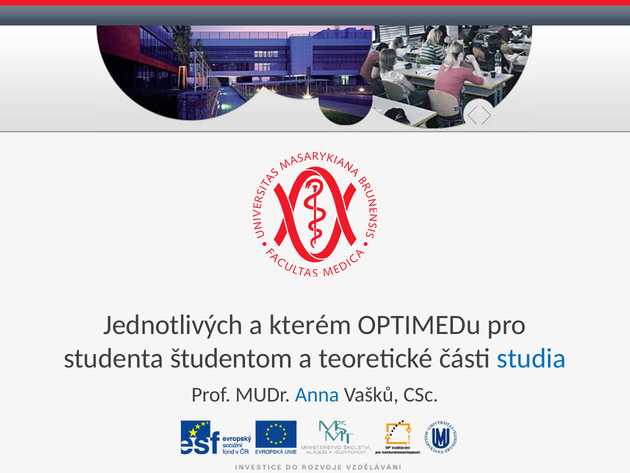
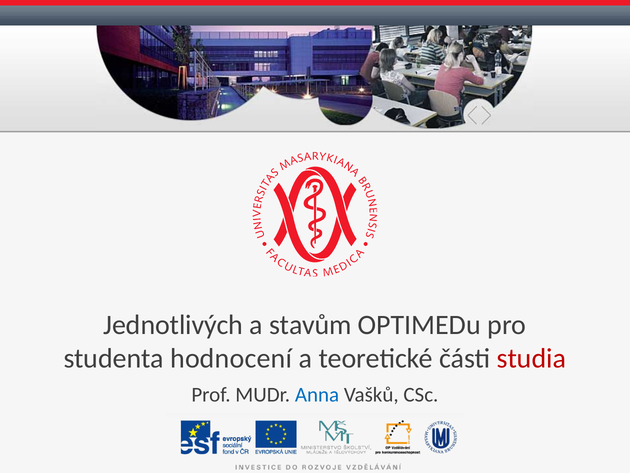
kterém: kterém -> stavům
študentom: študentom -> hodnocení
studia colour: blue -> red
